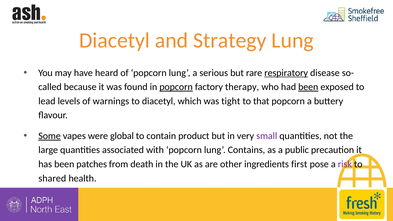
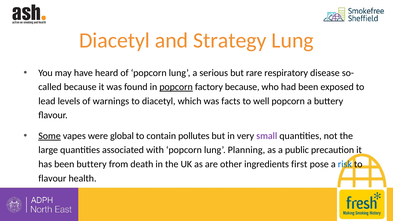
respiratory underline: present -> none
factory therapy: therapy -> because
been at (308, 87) underline: present -> none
tight: tight -> facts
that: that -> well
product: product -> pollutes
Contains: Contains -> Planning
been patches: patches -> buttery
risk colour: purple -> blue
shared at (52, 178): shared -> flavour
